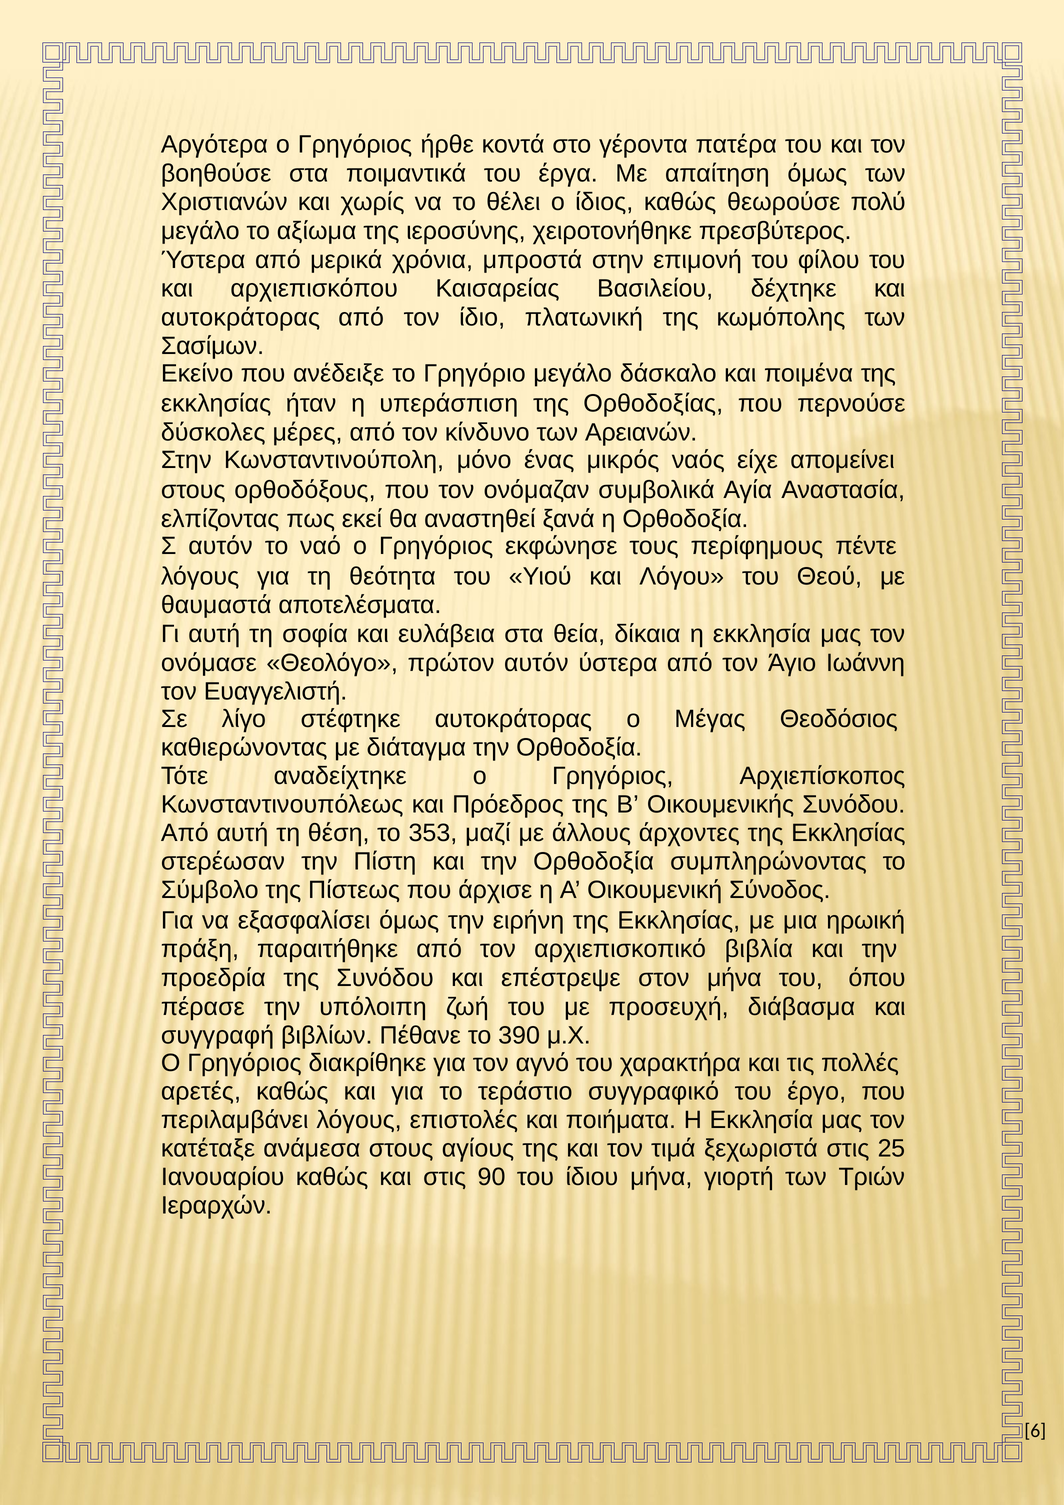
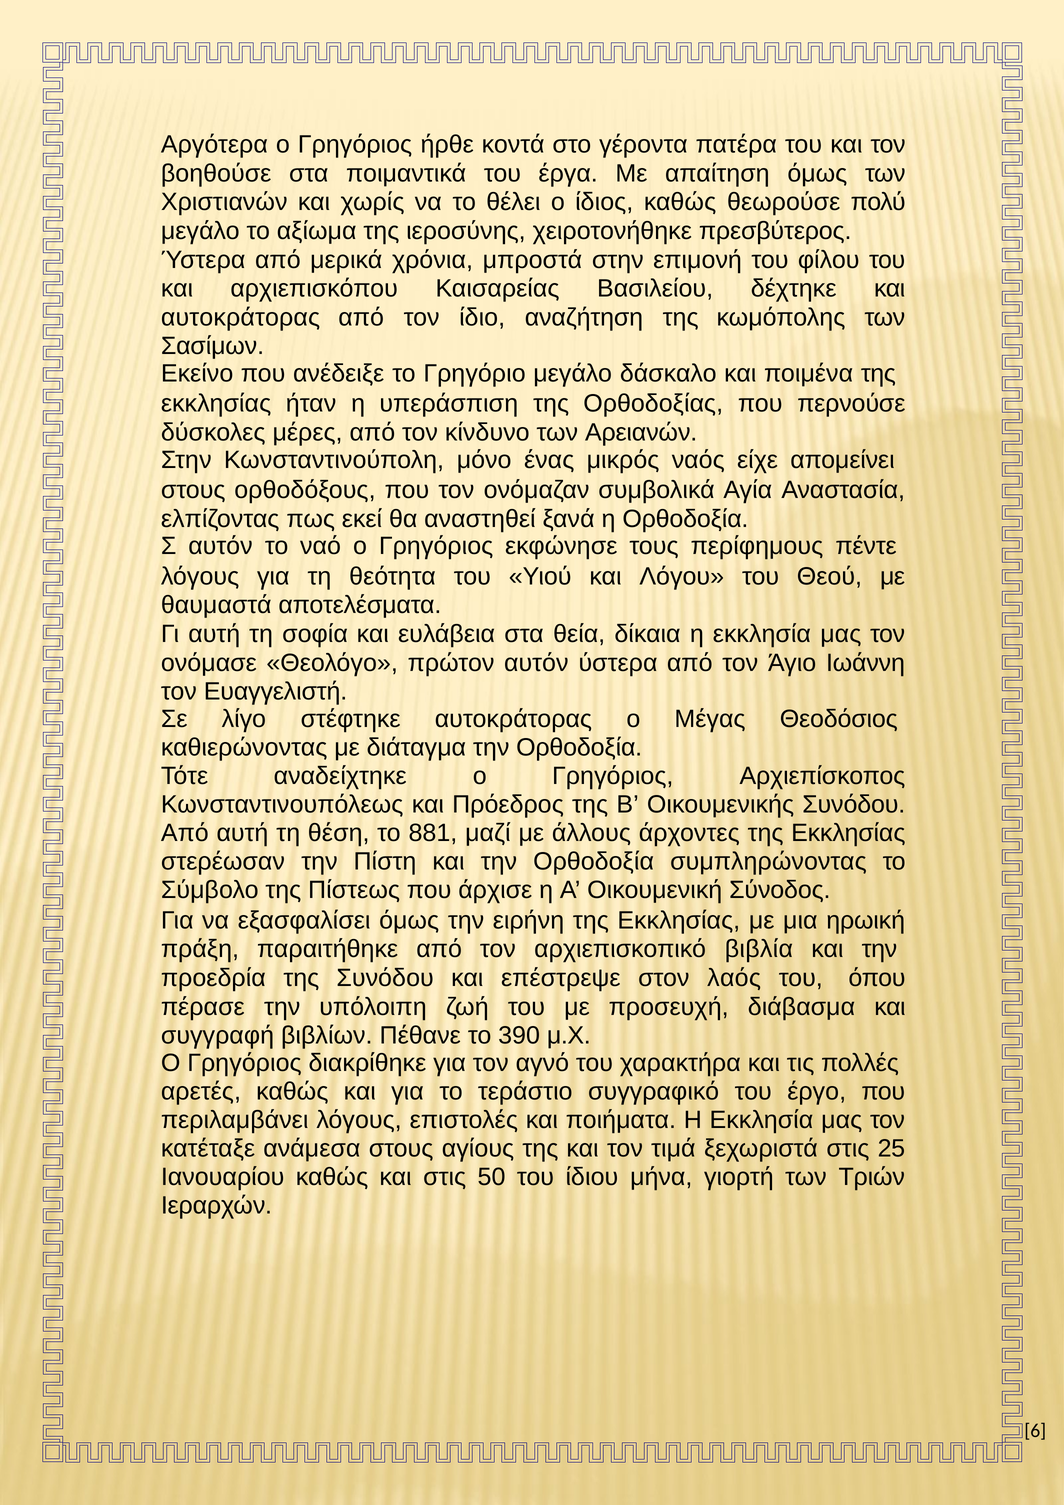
πλατωνική: πλατωνική -> αναζήτηση
353: 353 -> 881
στον μήνα: μήνα -> λαός
90: 90 -> 50
